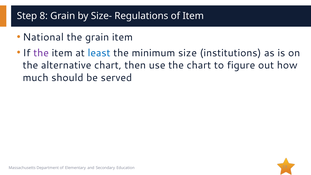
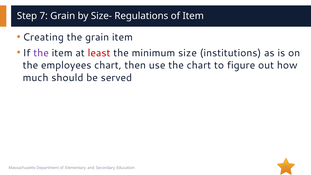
8: 8 -> 7
National: National -> Creating
least colour: blue -> red
alternative: alternative -> employees
